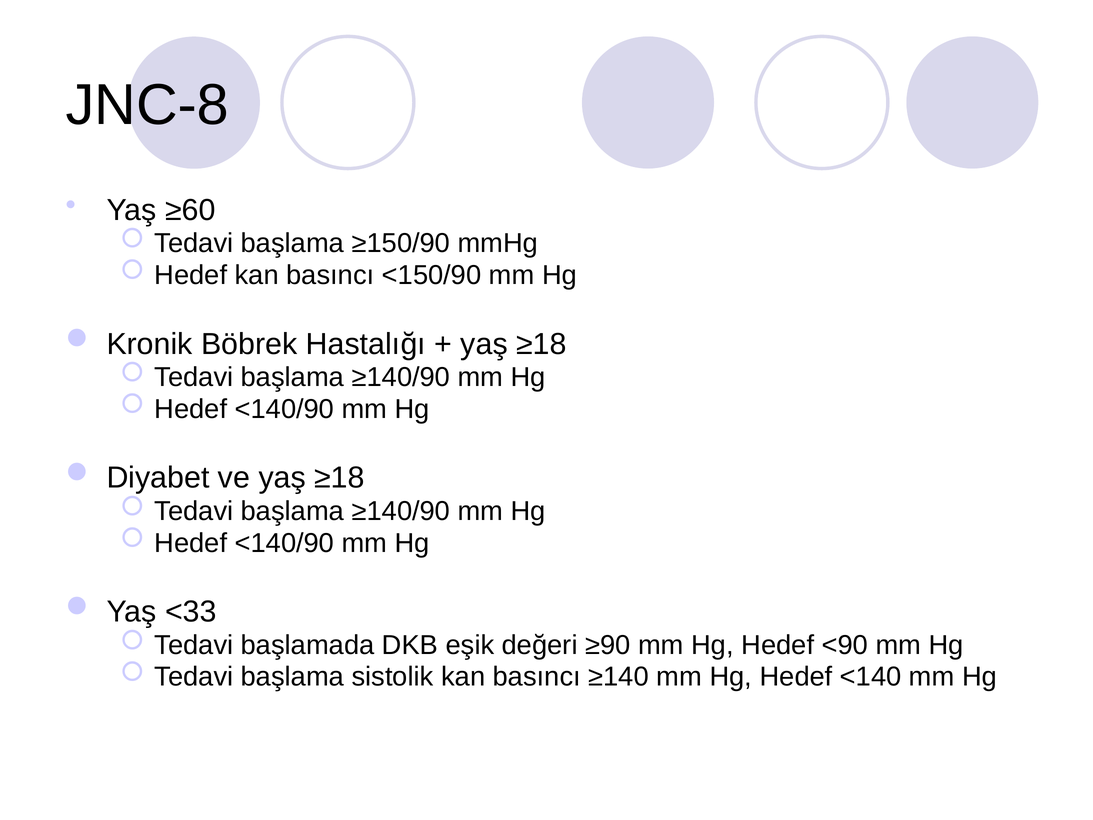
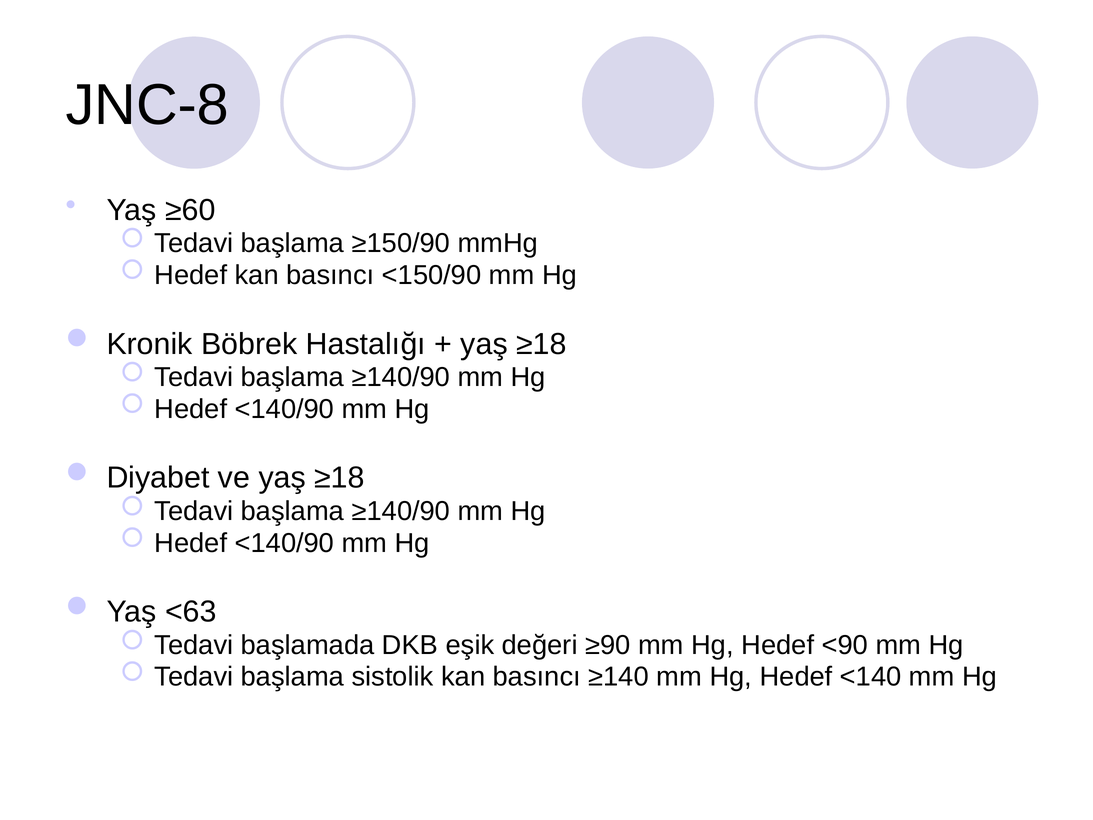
<33: <33 -> <63
